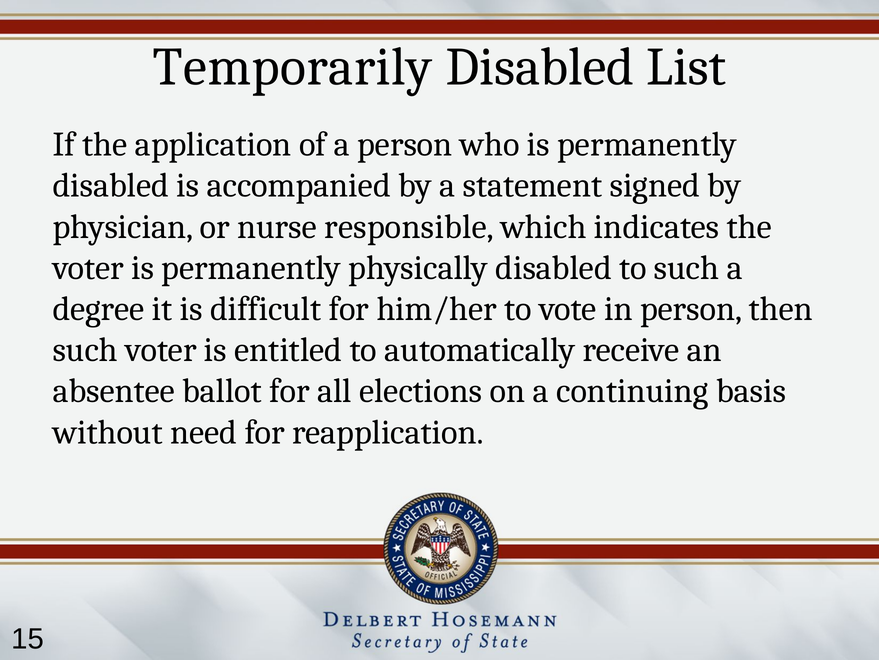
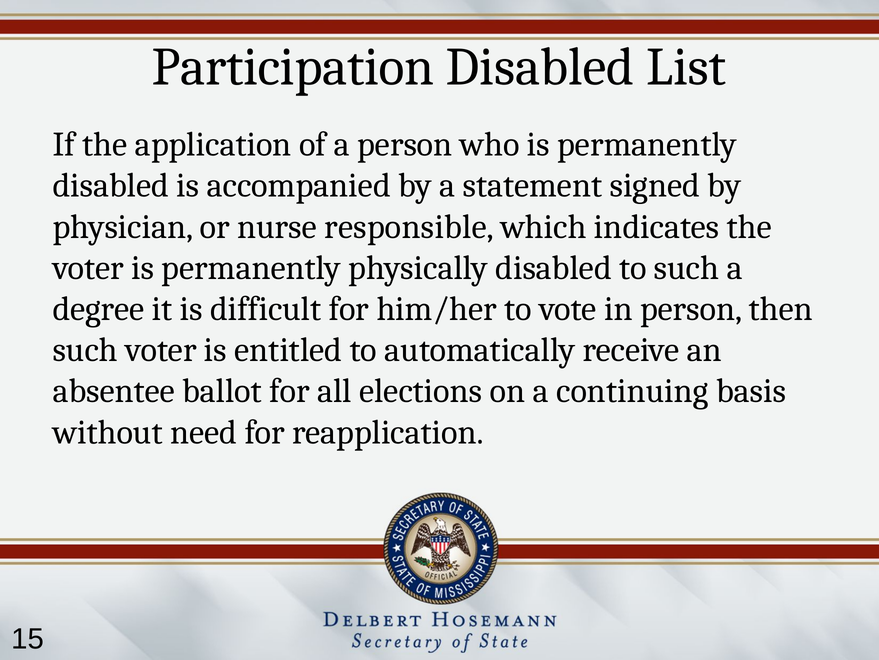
Temporarily: Temporarily -> Participation
